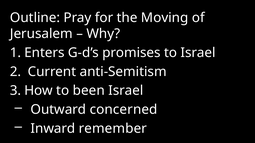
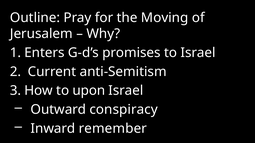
been: been -> upon
concerned: concerned -> conspiracy
